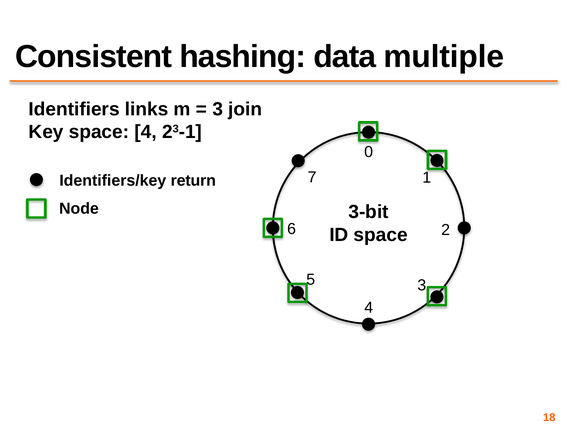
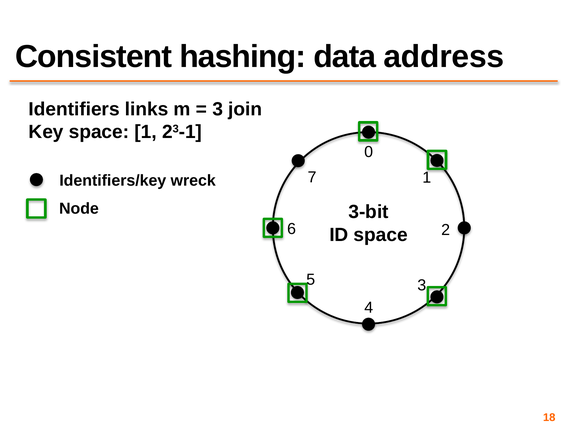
multiple: multiple -> address
space 4: 4 -> 1
return: return -> wreck
